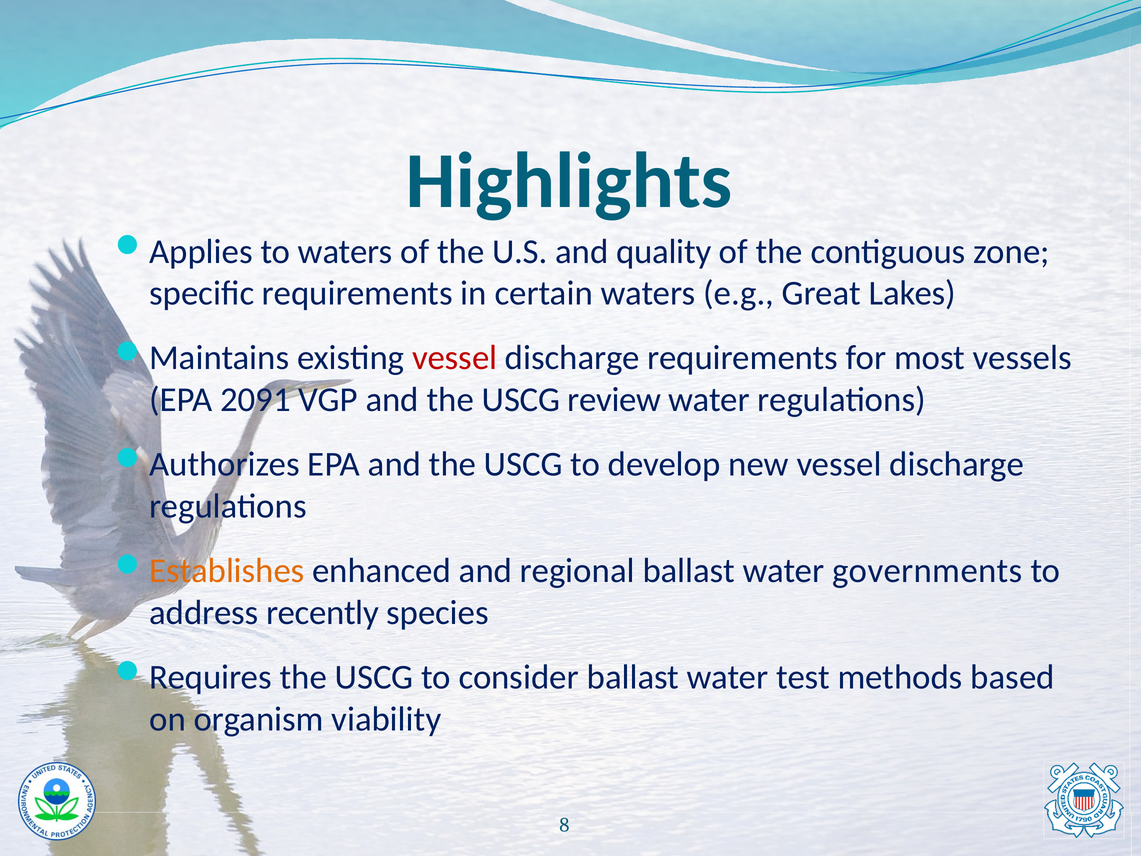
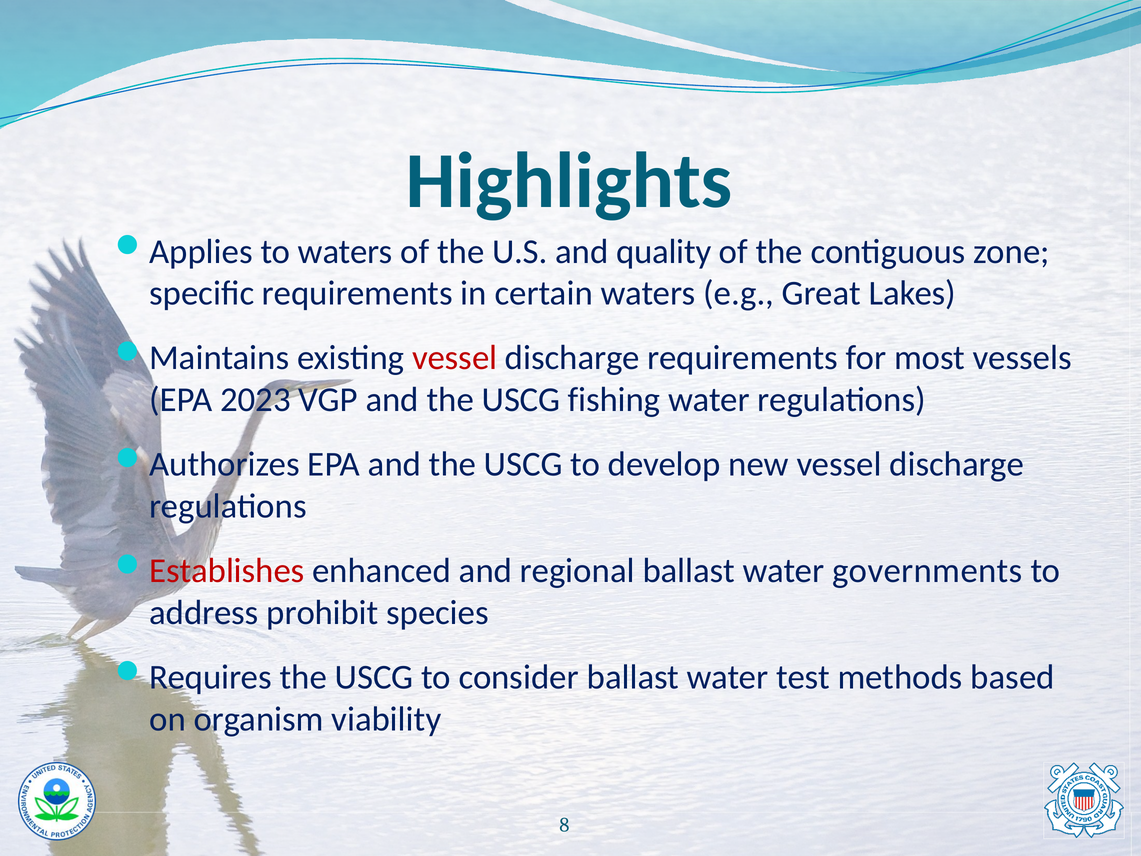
2091: 2091 -> 2023
review: review -> fishing
Establishes colour: orange -> red
recently: recently -> prohibit
